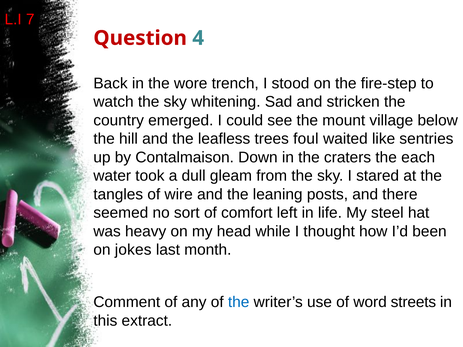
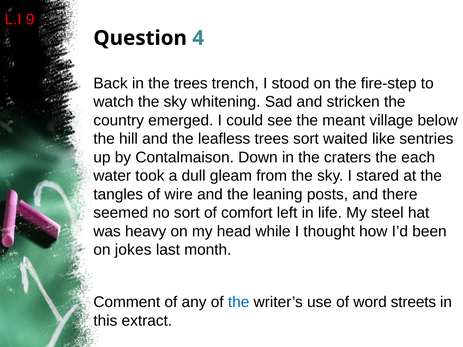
7: 7 -> 9
Question colour: red -> black
the wore: wore -> trees
mount: mount -> meant
trees foul: foul -> sort
